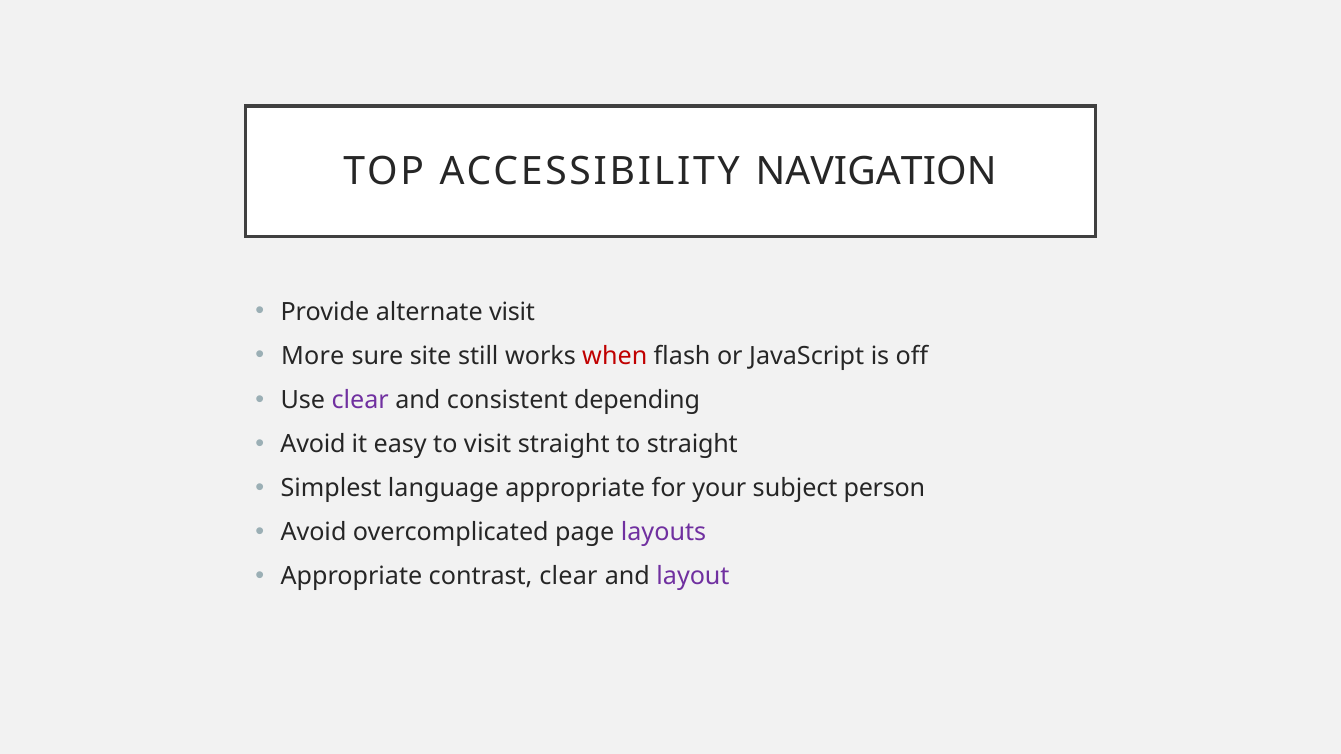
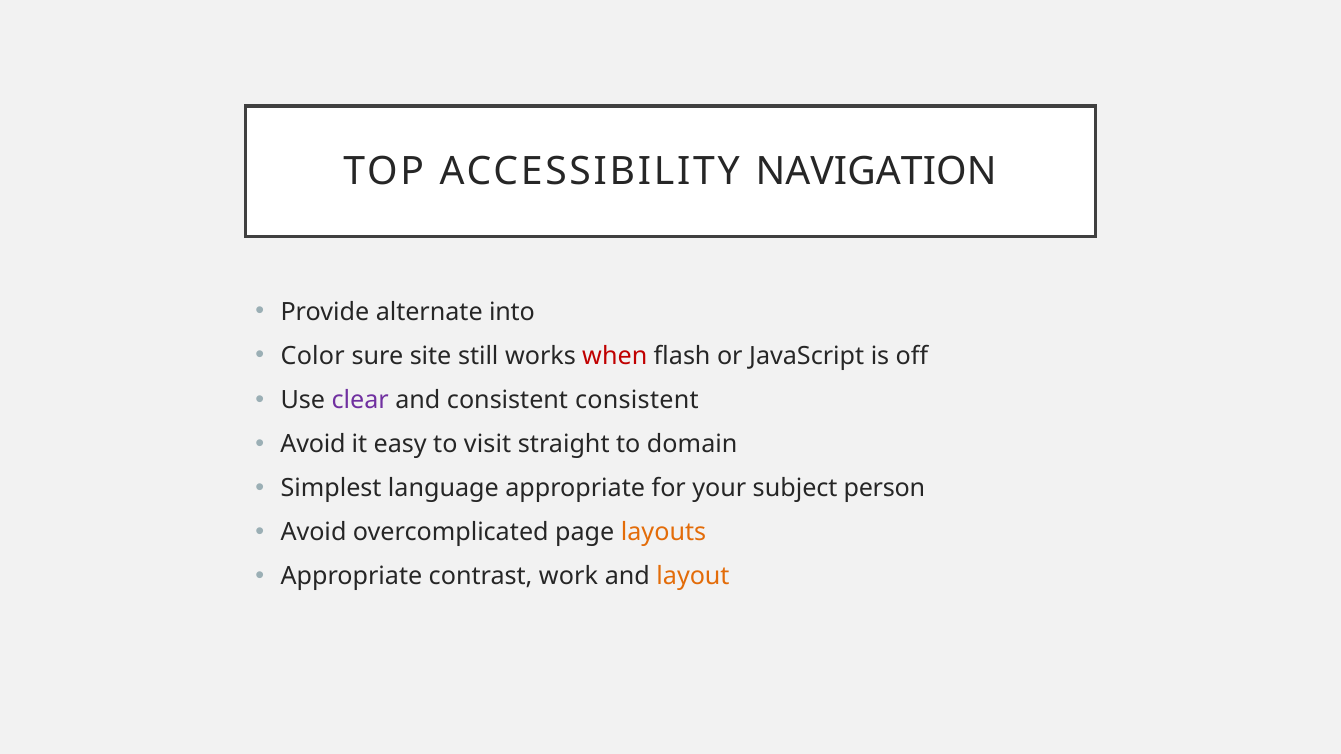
alternate visit: visit -> into
More: More -> Color
consistent depending: depending -> consistent
to straight: straight -> domain
layouts colour: purple -> orange
contrast clear: clear -> work
layout colour: purple -> orange
